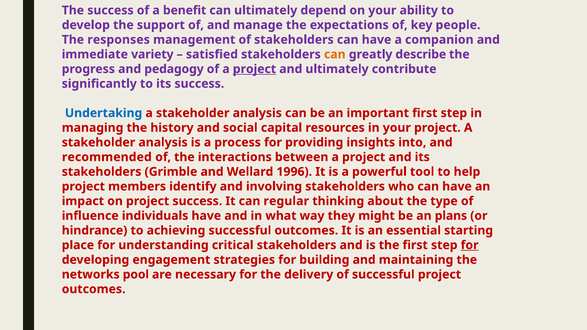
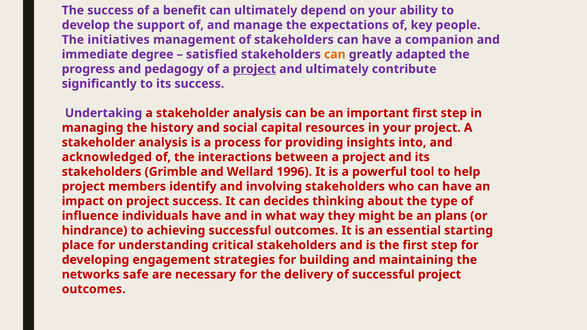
responses: responses -> initiatives
variety: variety -> degree
describe: describe -> adapted
Undertaking colour: blue -> purple
recommended: recommended -> acknowledged
regular: regular -> decides
for at (470, 245) underline: present -> none
pool: pool -> safe
